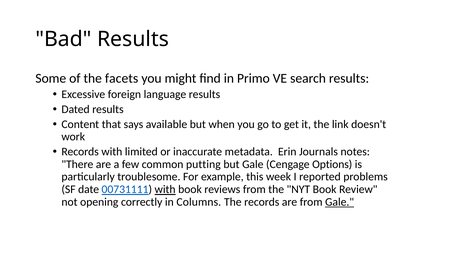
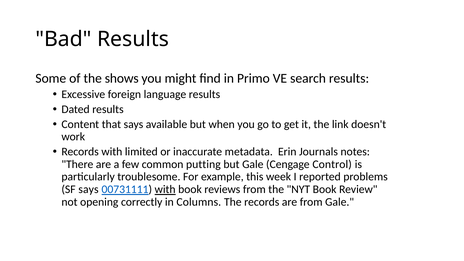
facets: facets -> shows
Options: Options -> Control
SF date: date -> says
Gale at (340, 202) underline: present -> none
